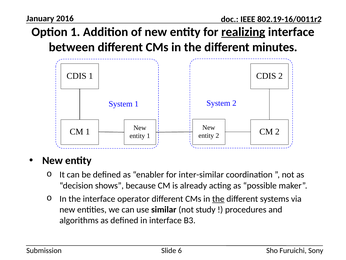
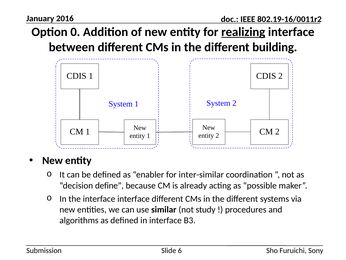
Option 1: 1 -> 0
minutes: minutes -> building
shows: shows -> define
interface operator: operator -> interface
the at (218, 198) underline: present -> none
